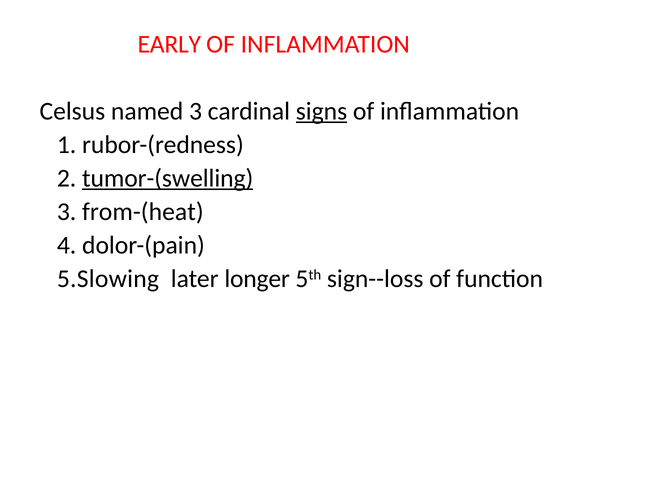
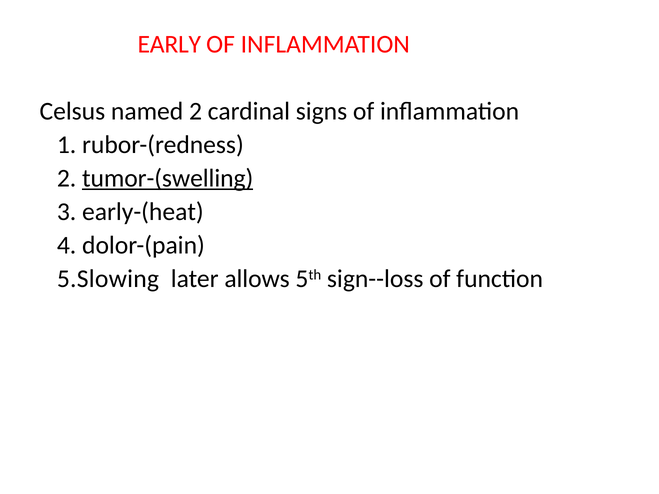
named 3: 3 -> 2
signs underline: present -> none
from-(heat: from-(heat -> early-(heat
longer: longer -> allows
